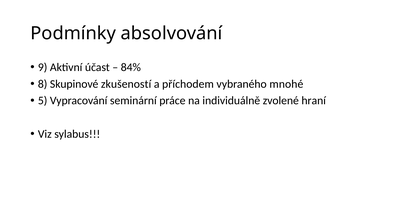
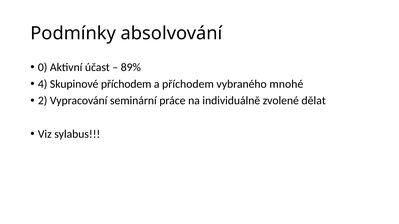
9: 9 -> 0
84%: 84% -> 89%
8: 8 -> 4
Skupinové zkušeností: zkušeností -> příchodem
5: 5 -> 2
hraní: hraní -> dělat
